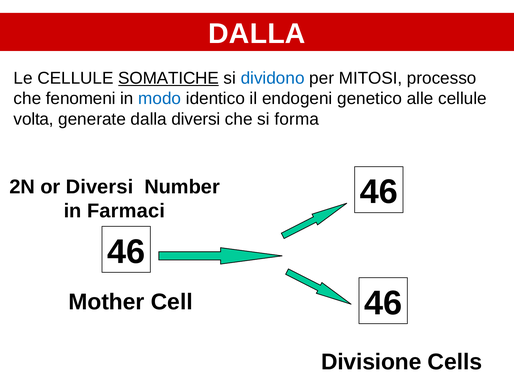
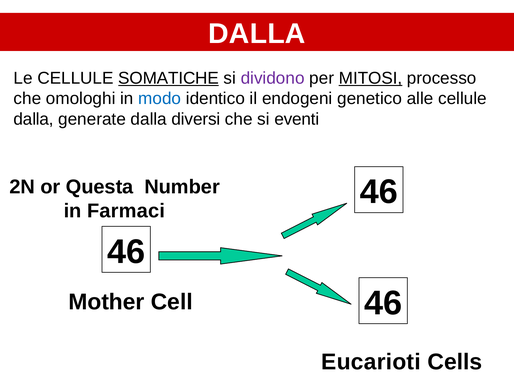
dividono colour: blue -> purple
MITOSI underline: none -> present
fenomeni: fenomeni -> omologhi
volta at (34, 119): volta -> dalla
forma: forma -> eventi
or Diversi: Diversi -> Questa
Divisione: Divisione -> Eucarioti
